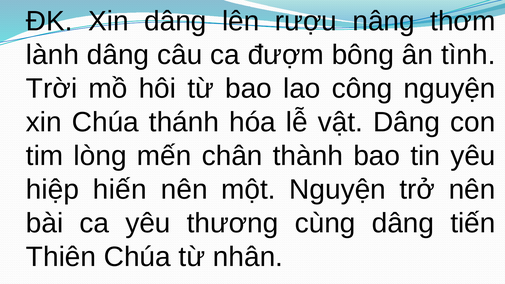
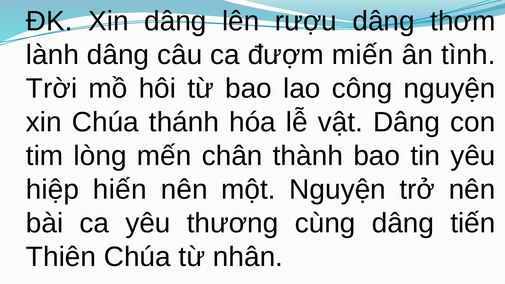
rượu nâng: nâng -> dâng
bông: bông -> miến
